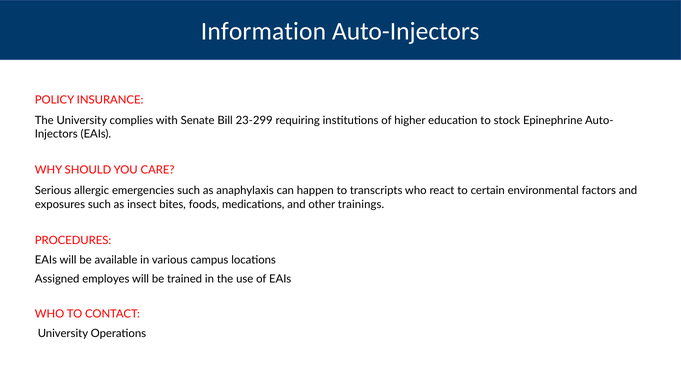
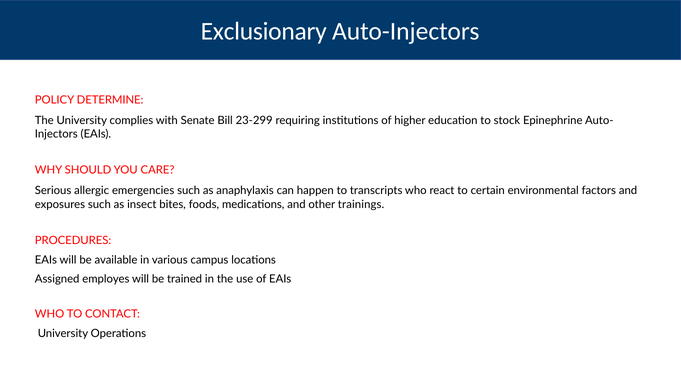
Information: Information -> Exclusionary
INSURANCE: INSURANCE -> DETERMINE
